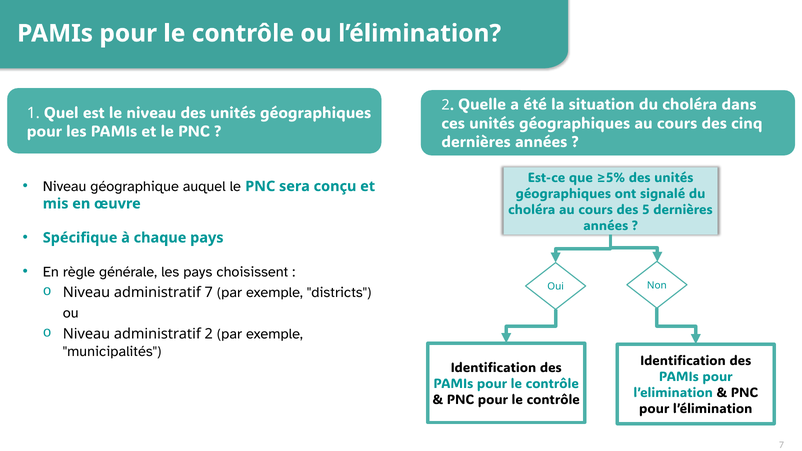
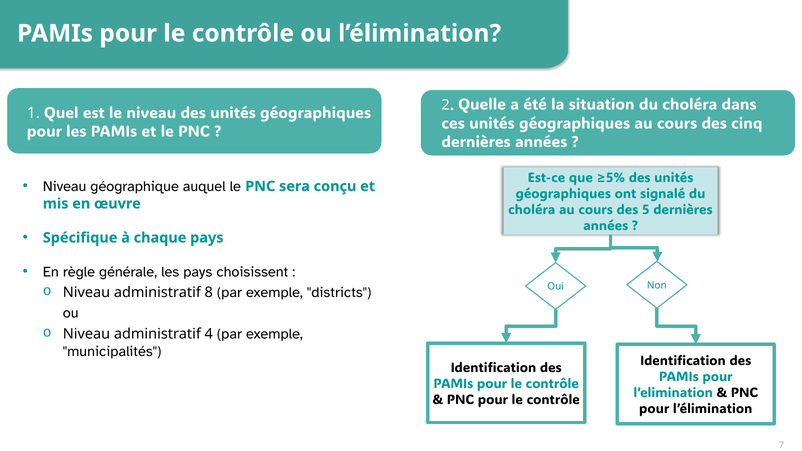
administratif 7: 7 -> 8
administratif 2: 2 -> 4
